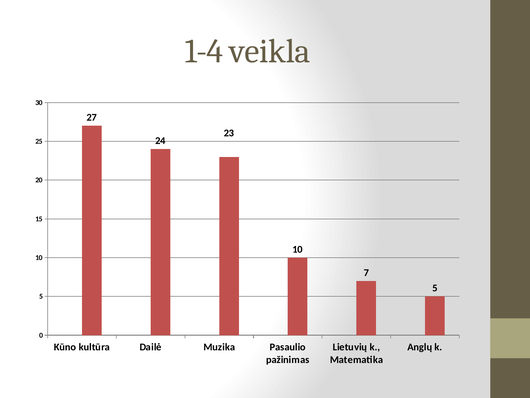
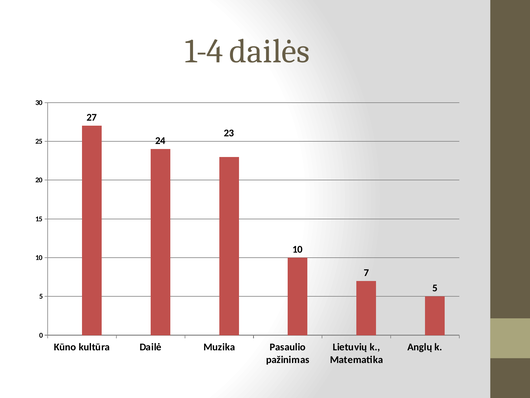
veikla: veikla -> dailės
